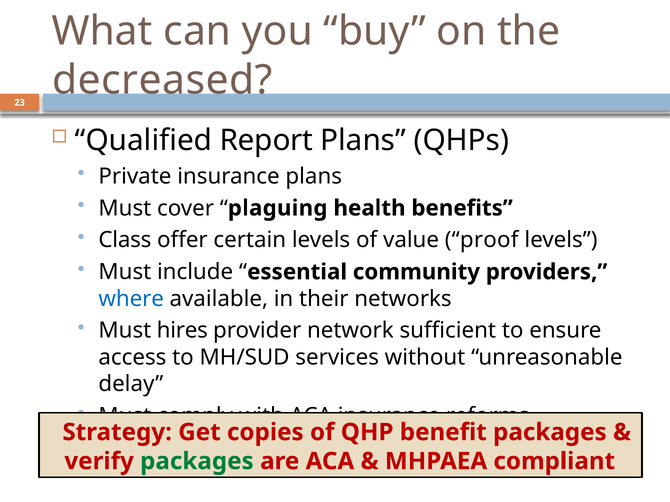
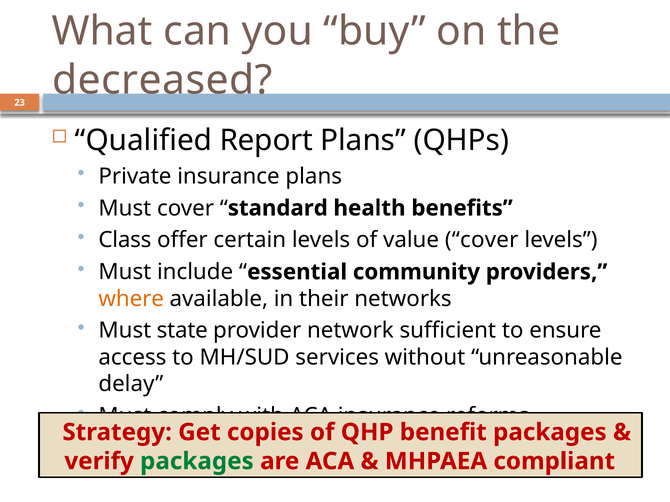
plaguing: plaguing -> standard
value proof: proof -> cover
where colour: blue -> orange
hires: hires -> state
